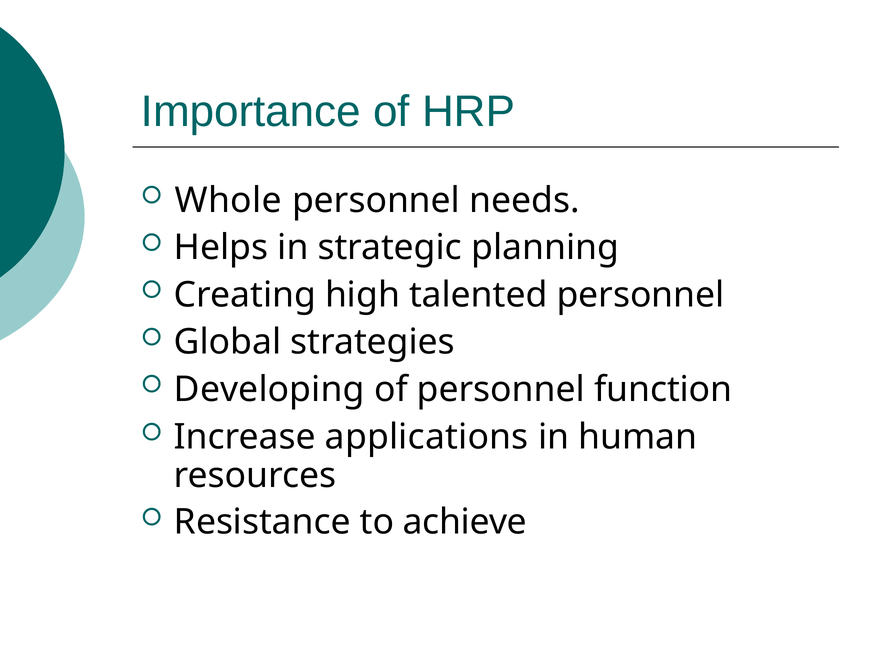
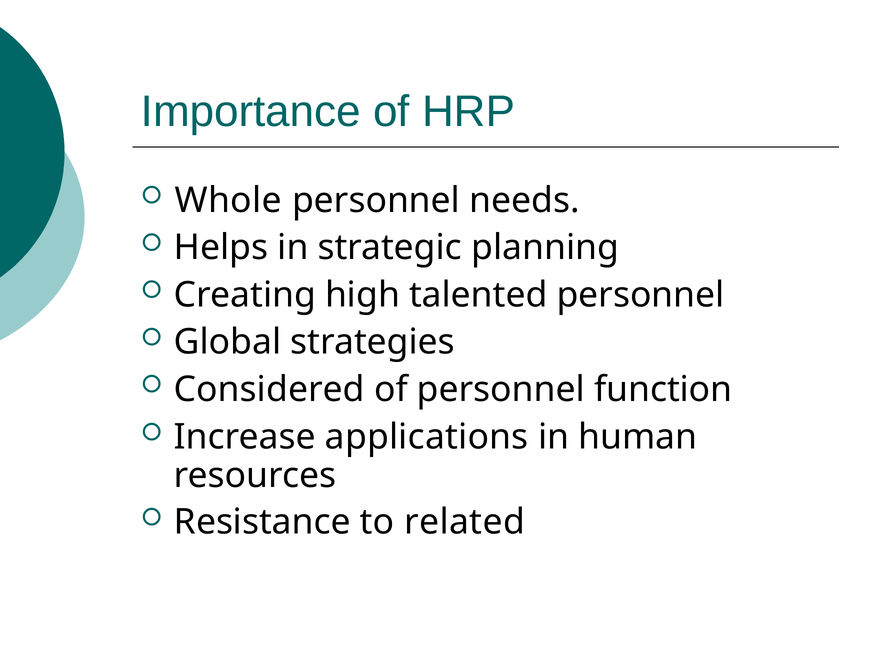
Developing: Developing -> Considered
achieve: achieve -> related
